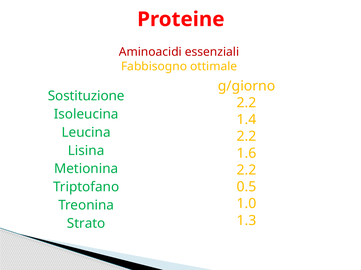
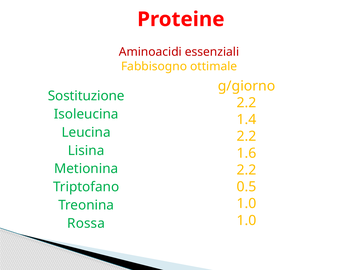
1.3 at (247, 221): 1.3 -> 1.0
Strato: Strato -> Rossa
